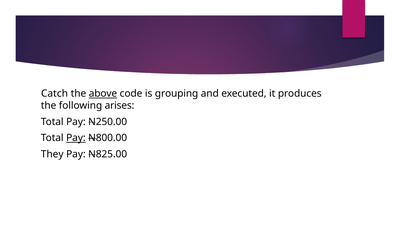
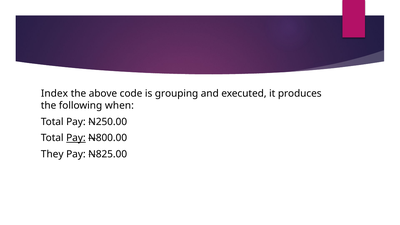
Catch: Catch -> Index
above underline: present -> none
arises: arises -> when
